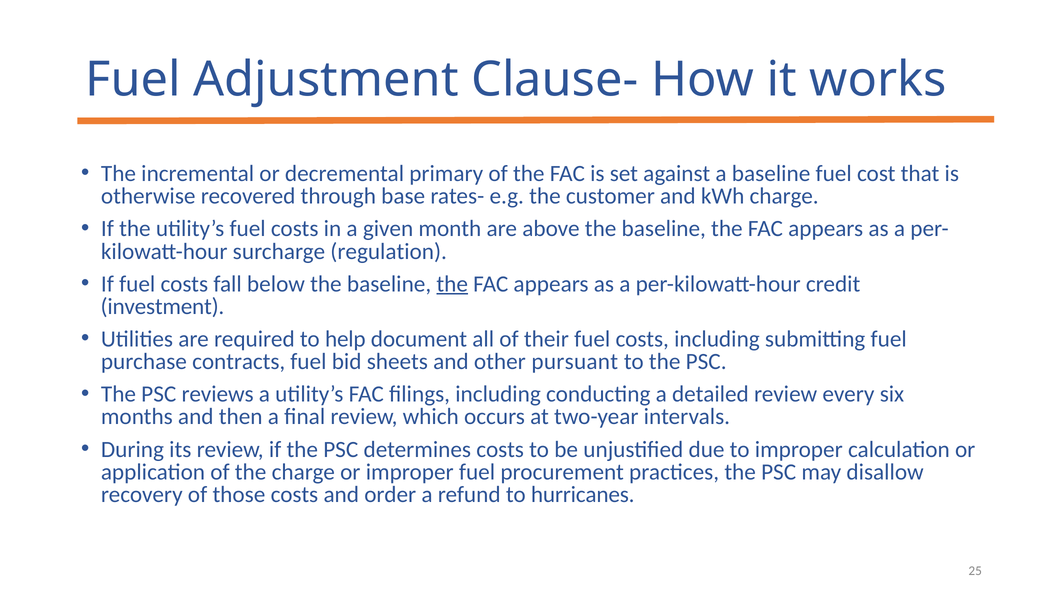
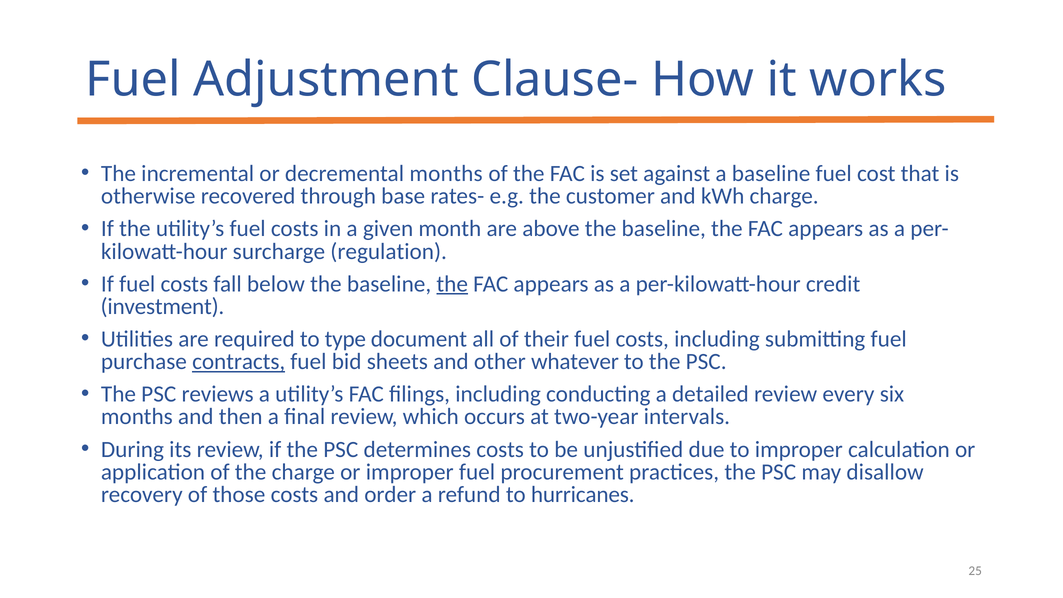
decremental primary: primary -> months
help: help -> type
contracts underline: none -> present
pursuant: pursuant -> whatever
